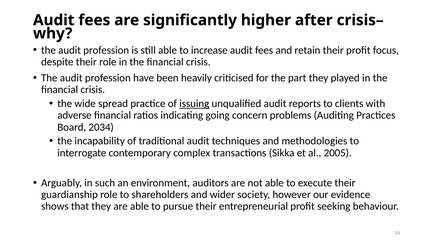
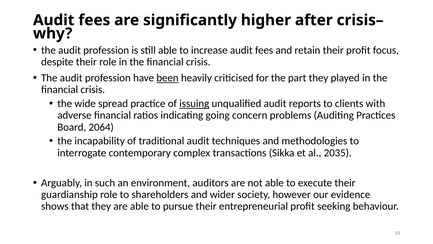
been underline: none -> present
2034: 2034 -> 2064
2005: 2005 -> 2035
